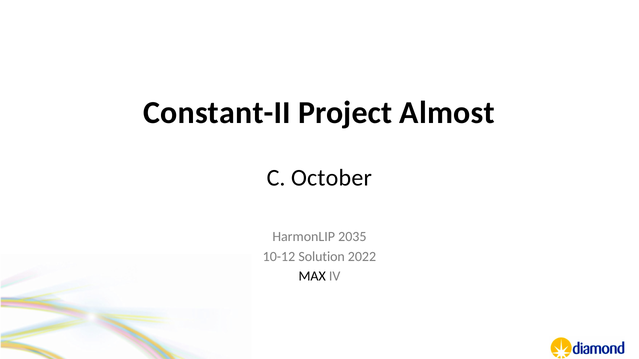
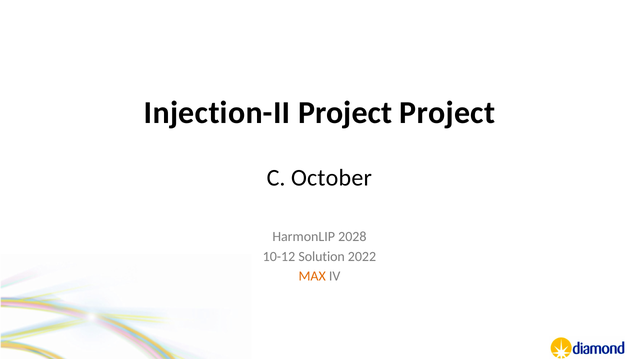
Constant-II: Constant-II -> Injection-II
Project Almost: Almost -> Project
2035: 2035 -> 2028
MAX colour: black -> orange
